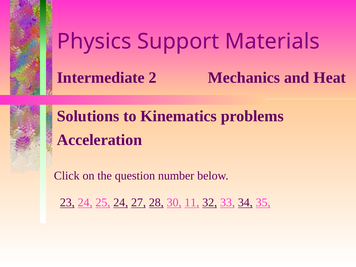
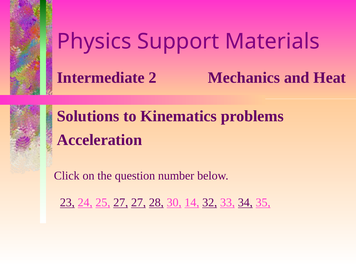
25 24: 24 -> 27
11: 11 -> 14
